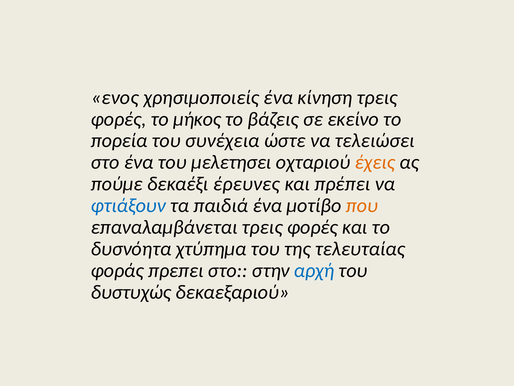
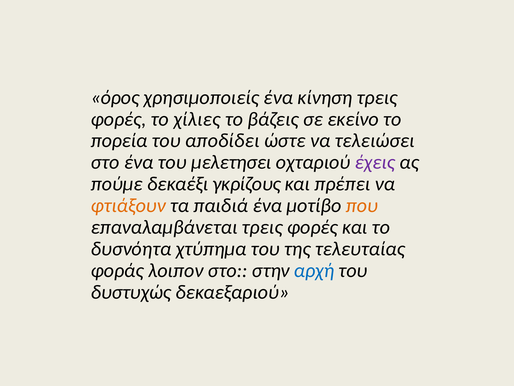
ενος: ενος -> όρος
μήκος: μήκος -> χίλιες
συνέχεια: συνέχεια -> αποδίδει
έχεις colour: orange -> purple
έρευνες: έρευνες -> γκρίζους
φτιάξουν colour: blue -> orange
πρεπει: πρεπει -> λοιπον
